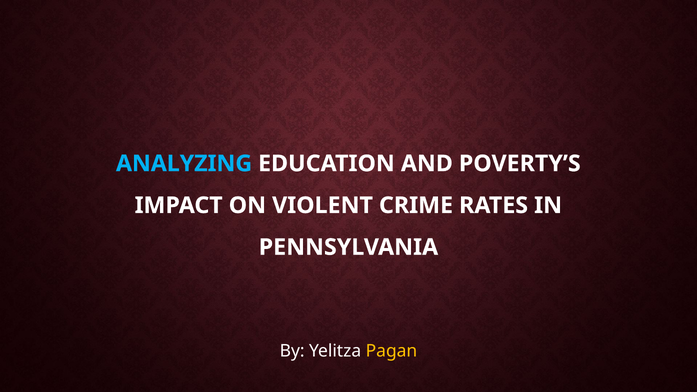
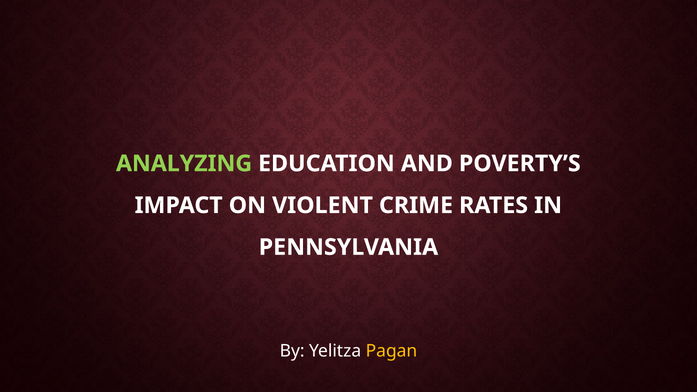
ANALYZING colour: light blue -> light green
